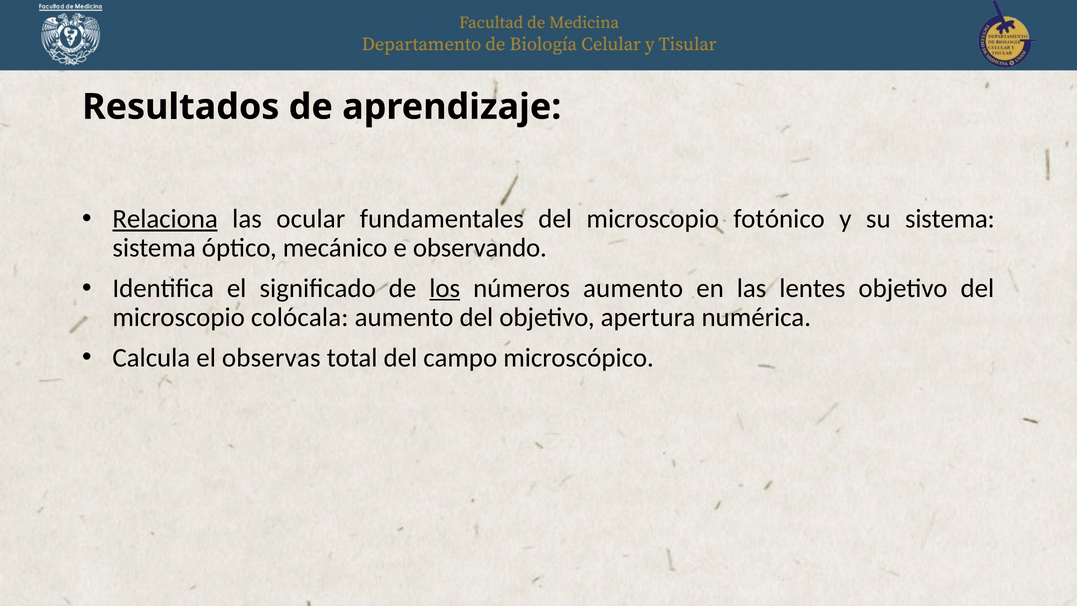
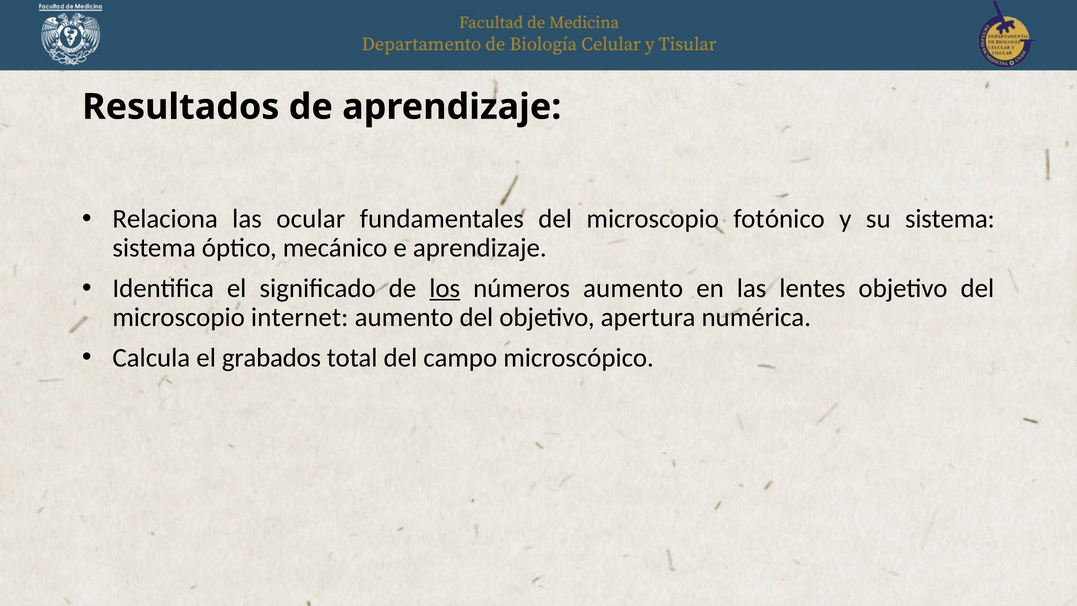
Relaciona underline: present -> none
e observando: observando -> aprendizaje
colócala: colócala -> internet
observas: observas -> grabados
